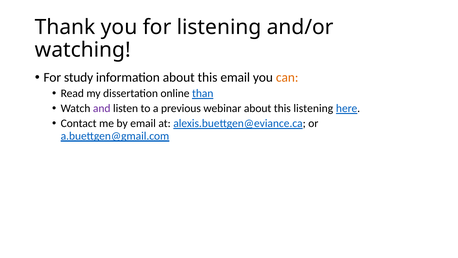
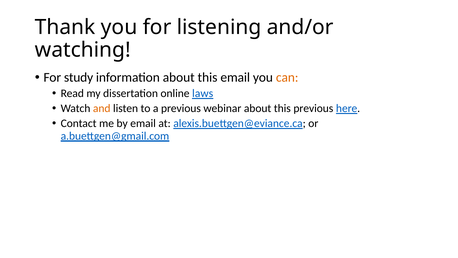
than: than -> laws
and colour: purple -> orange
this listening: listening -> previous
